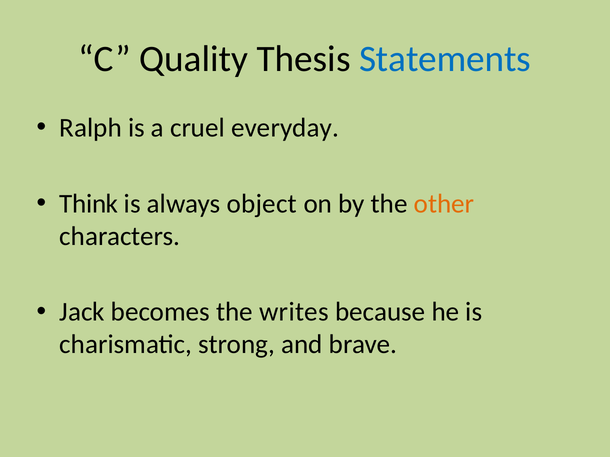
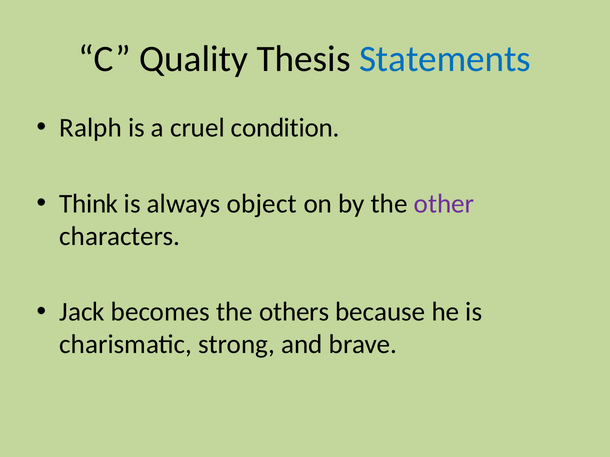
everyday: everyday -> condition
other colour: orange -> purple
writes: writes -> others
